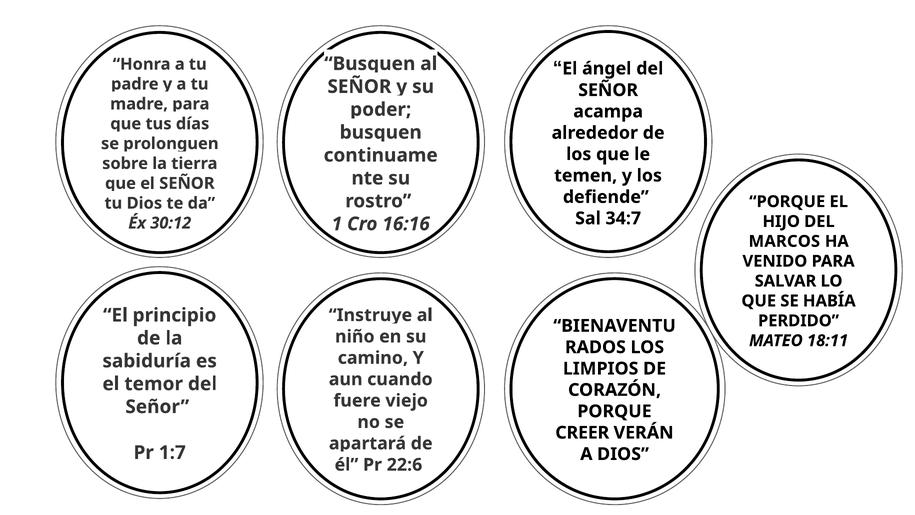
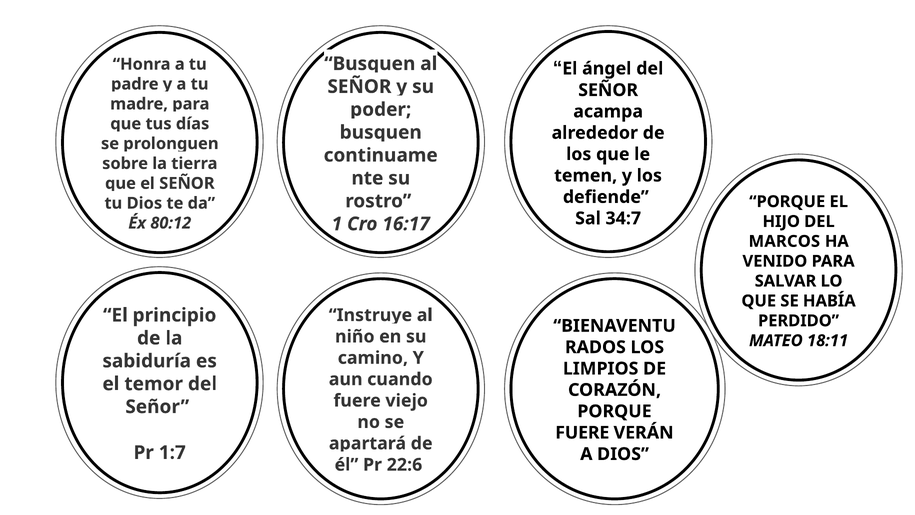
30:12: 30:12 -> 80:12
16:16: 16:16 -> 16:17
CREER at (582, 432): CREER -> FUERE
